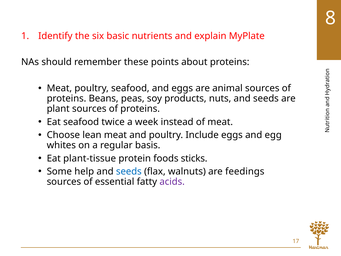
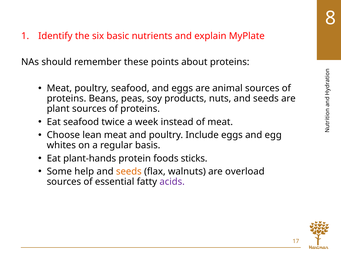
plant-tissue: plant-tissue -> plant-hands
seeds at (129, 171) colour: blue -> orange
feedings: feedings -> overload
